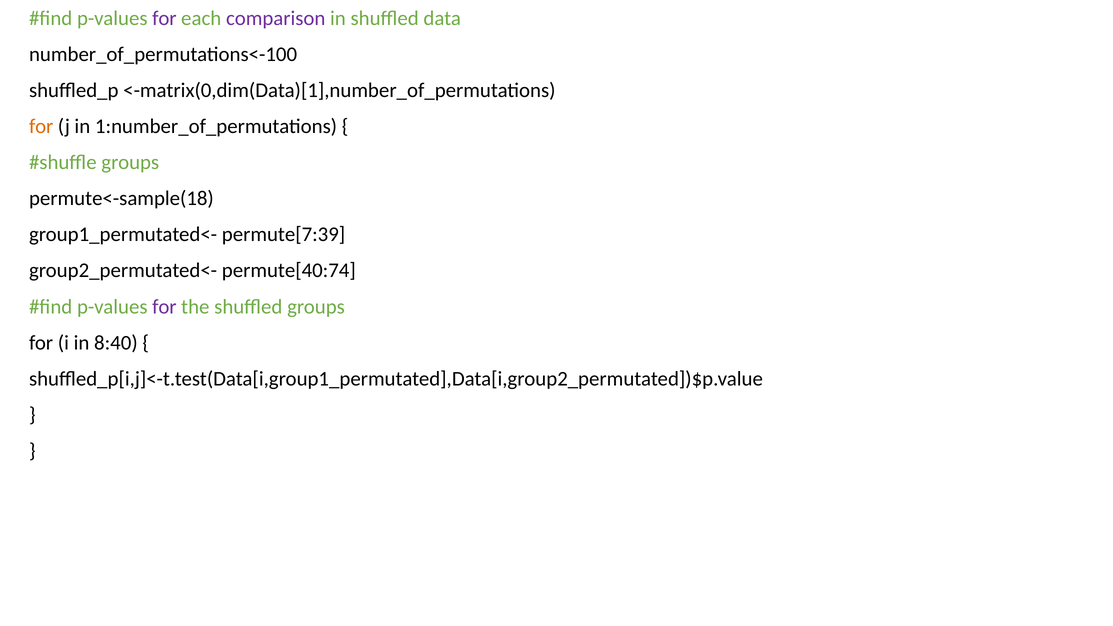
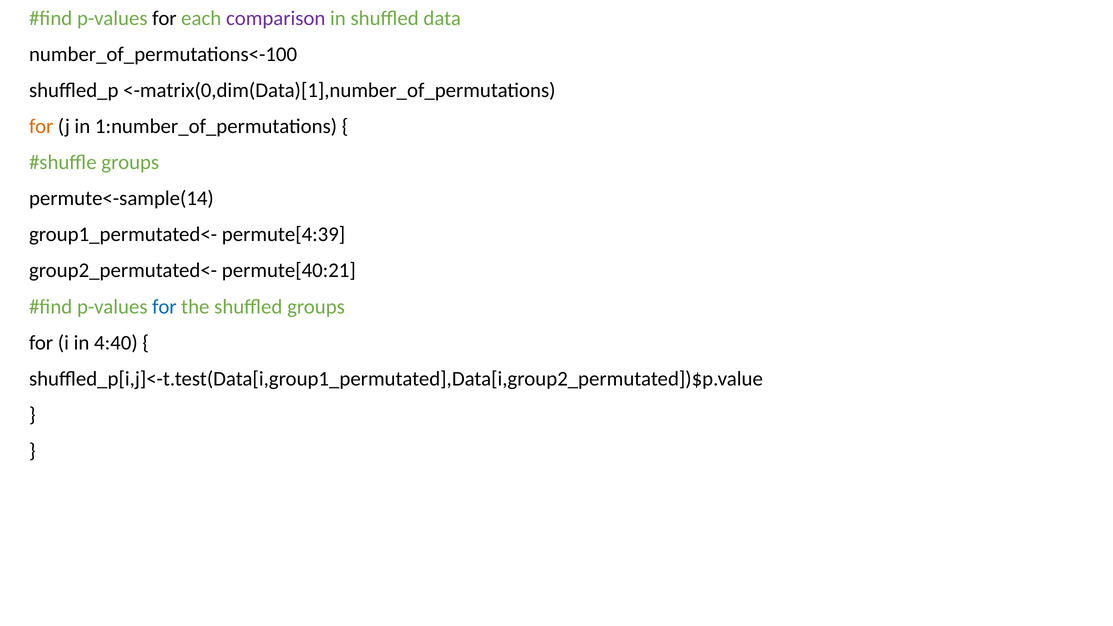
for at (164, 18) colour: purple -> black
permute<-sample(18: permute<-sample(18 -> permute<-sample(14
permute[7:39: permute[7:39 -> permute[4:39
permute[40:74: permute[40:74 -> permute[40:21
for at (164, 307) colour: purple -> blue
8:40: 8:40 -> 4:40
